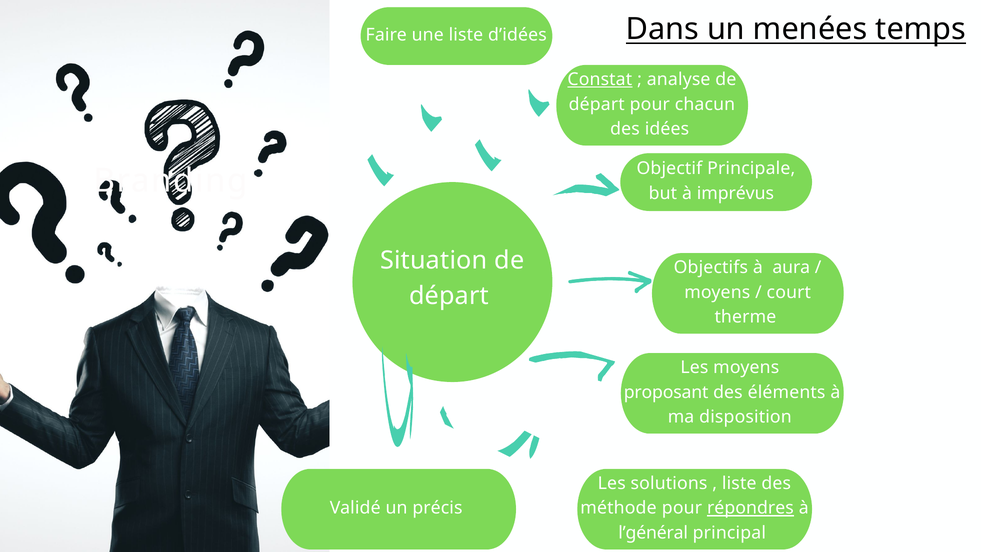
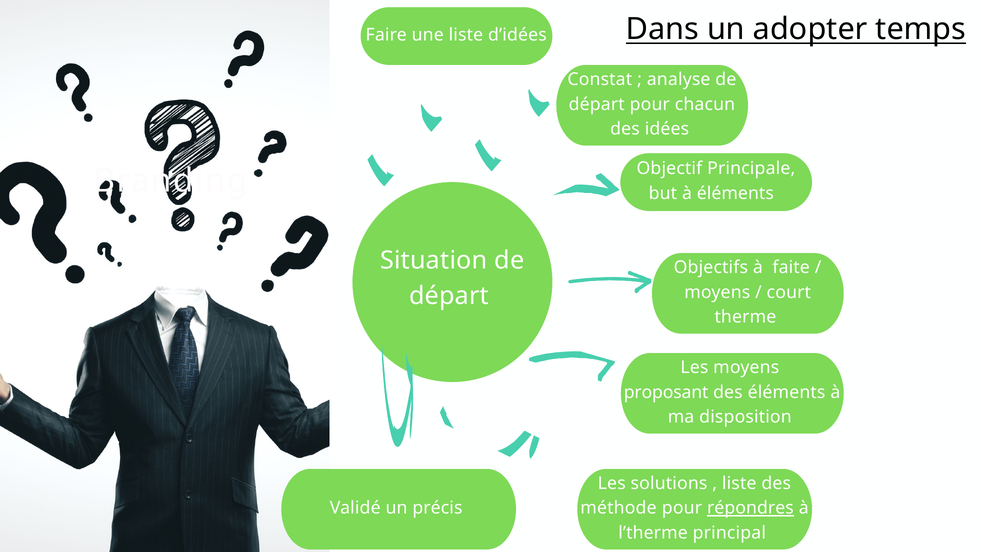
menées: menées -> adopter
Constat underline: present -> none
à imprévus: imprévus -> éléments
aura: aura -> faite
l’général: l’général -> l’therme
